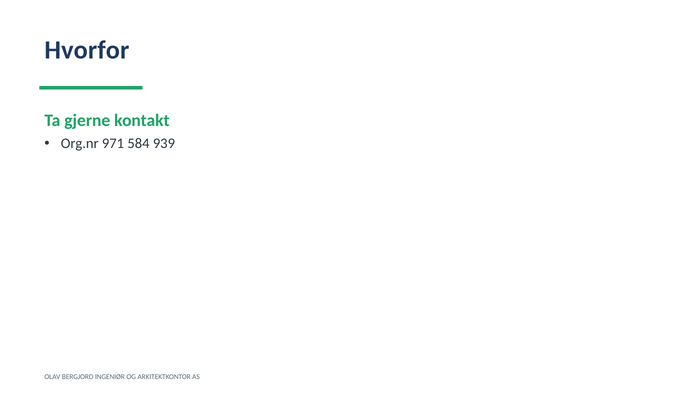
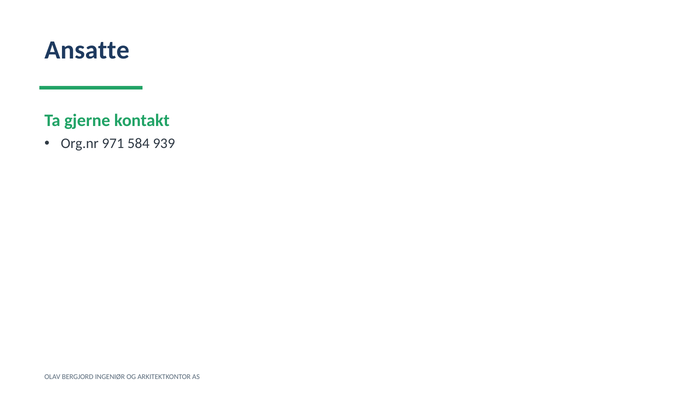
Hvorfor: Hvorfor -> Ansatte
